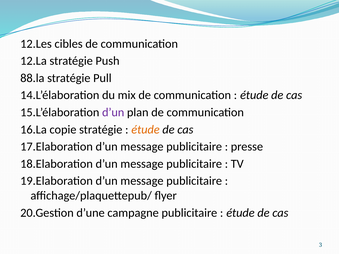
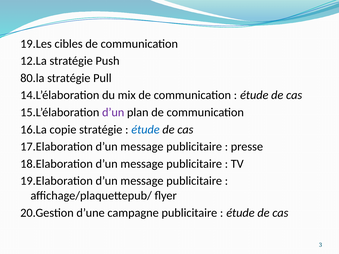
12.Les: 12.Les -> 19.Les
88.la: 88.la -> 80.la
étude at (146, 130) colour: orange -> blue
